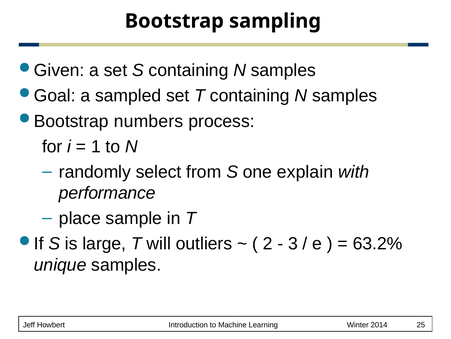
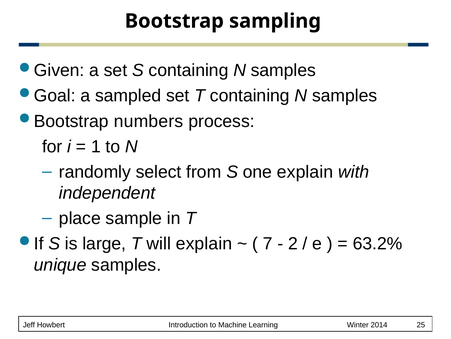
performance: performance -> independent
will outliers: outliers -> explain
2: 2 -> 7
3: 3 -> 2
